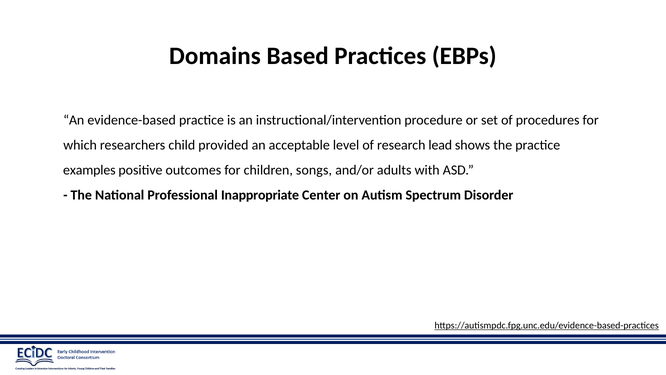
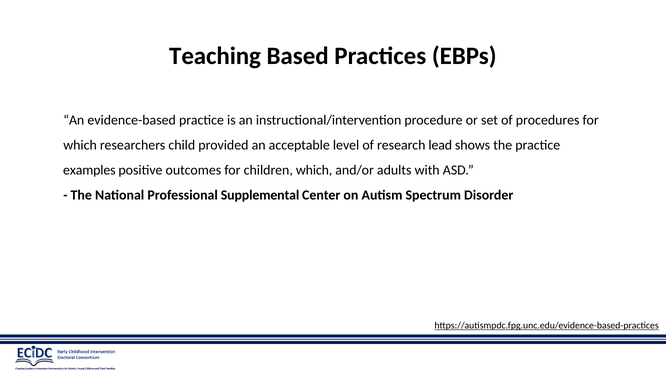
Domains: Domains -> Teaching
children songs: songs -> which
Inappropriate: Inappropriate -> Supplemental
